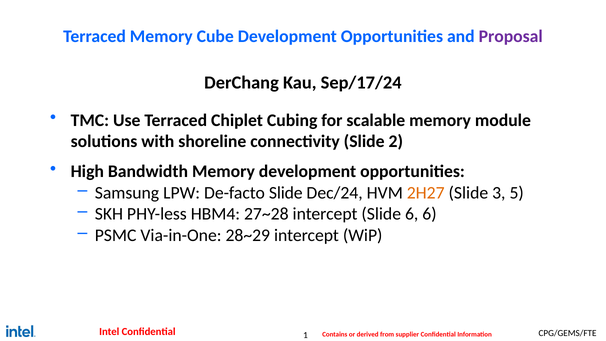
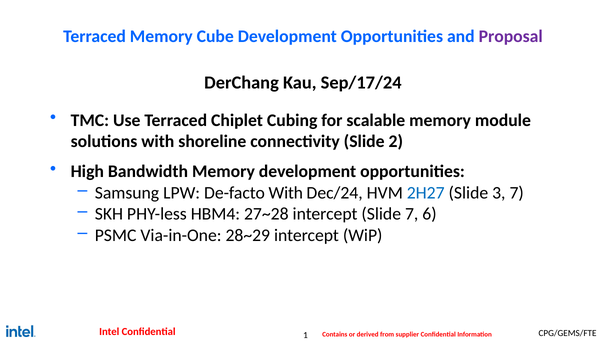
De-facto Slide: Slide -> With
2H27 colour: orange -> blue
3 5: 5 -> 7
Slide 6: 6 -> 7
